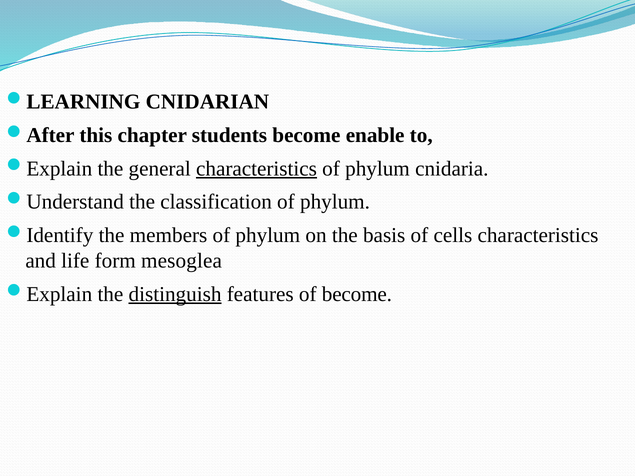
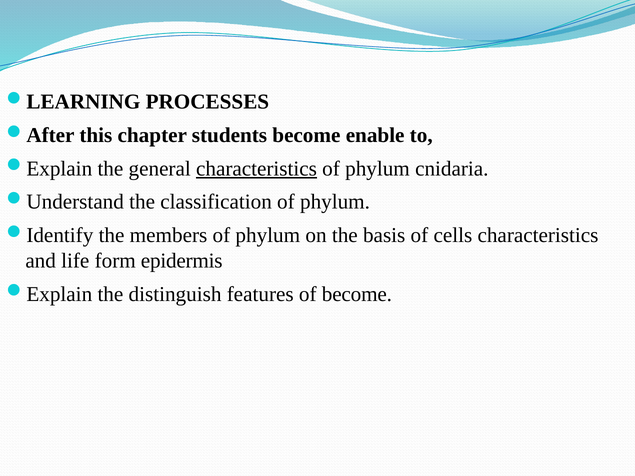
CNIDARIAN: CNIDARIAN -> PROCESSES
mesoglea: mesoglea -> epidermis
distinguish underline: present -> none
